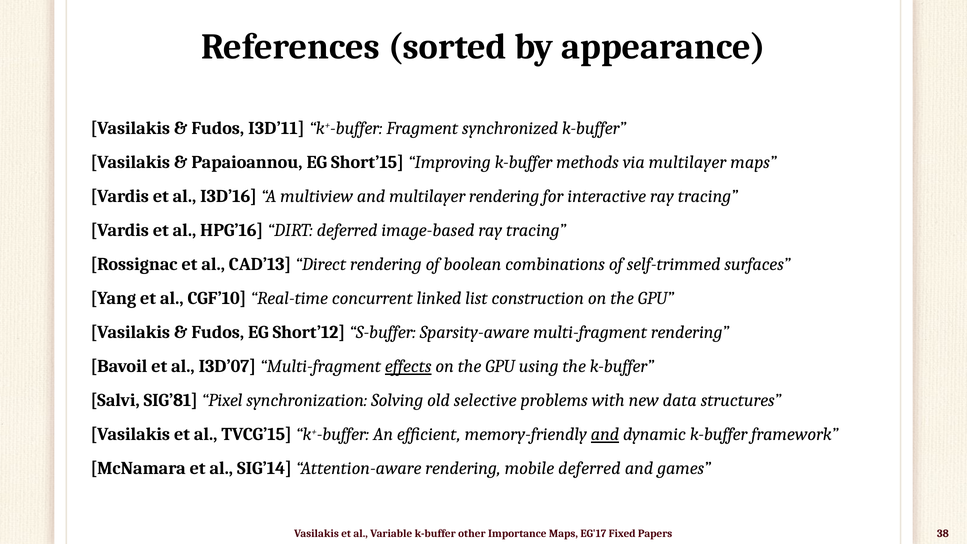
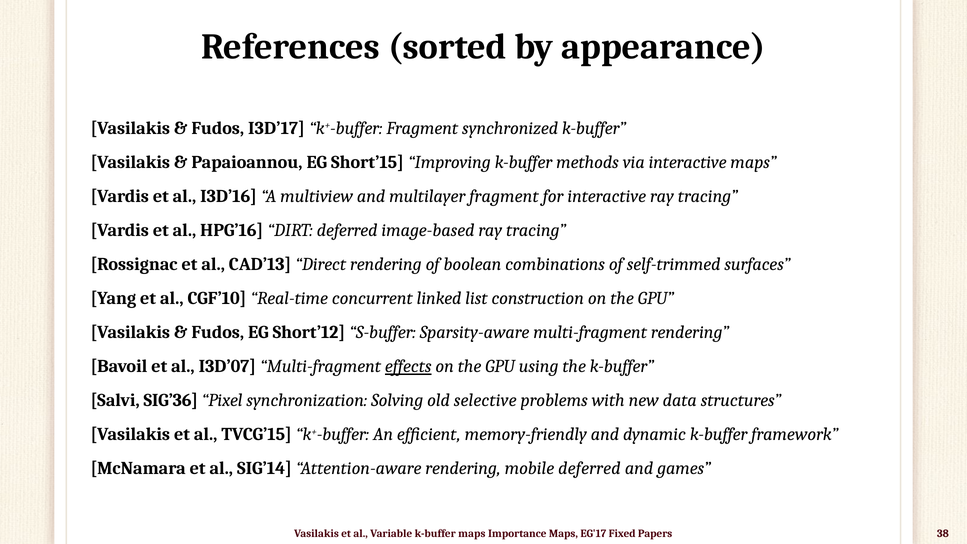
I3D’11: I3D’11 -> I3D’17
via multilayer: multilayer -> interactive
multilayer rendering: rendering -> fragment
SIG’81: SIG’81 -> SIG’36
and at (605, 435) underline: present -> none
k-buffer other: other -> maps
